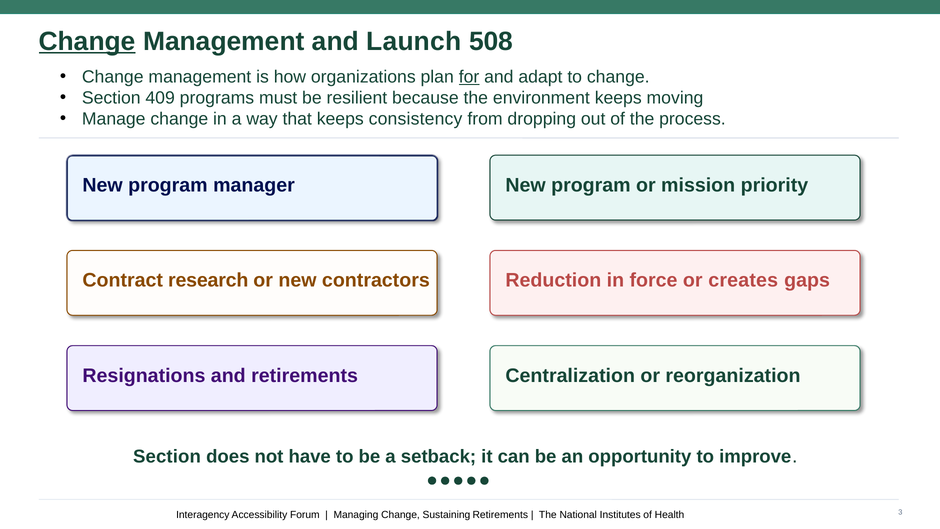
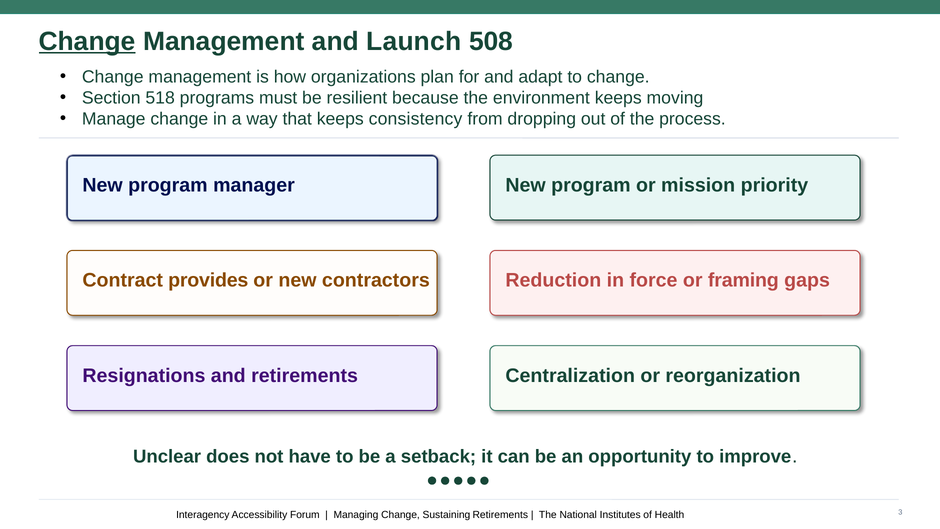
for underline: present -> none
409: 409 -> 518
research: research -> provides
creates: creates -> framing
Section at (167, 456): Section -> Unclear
